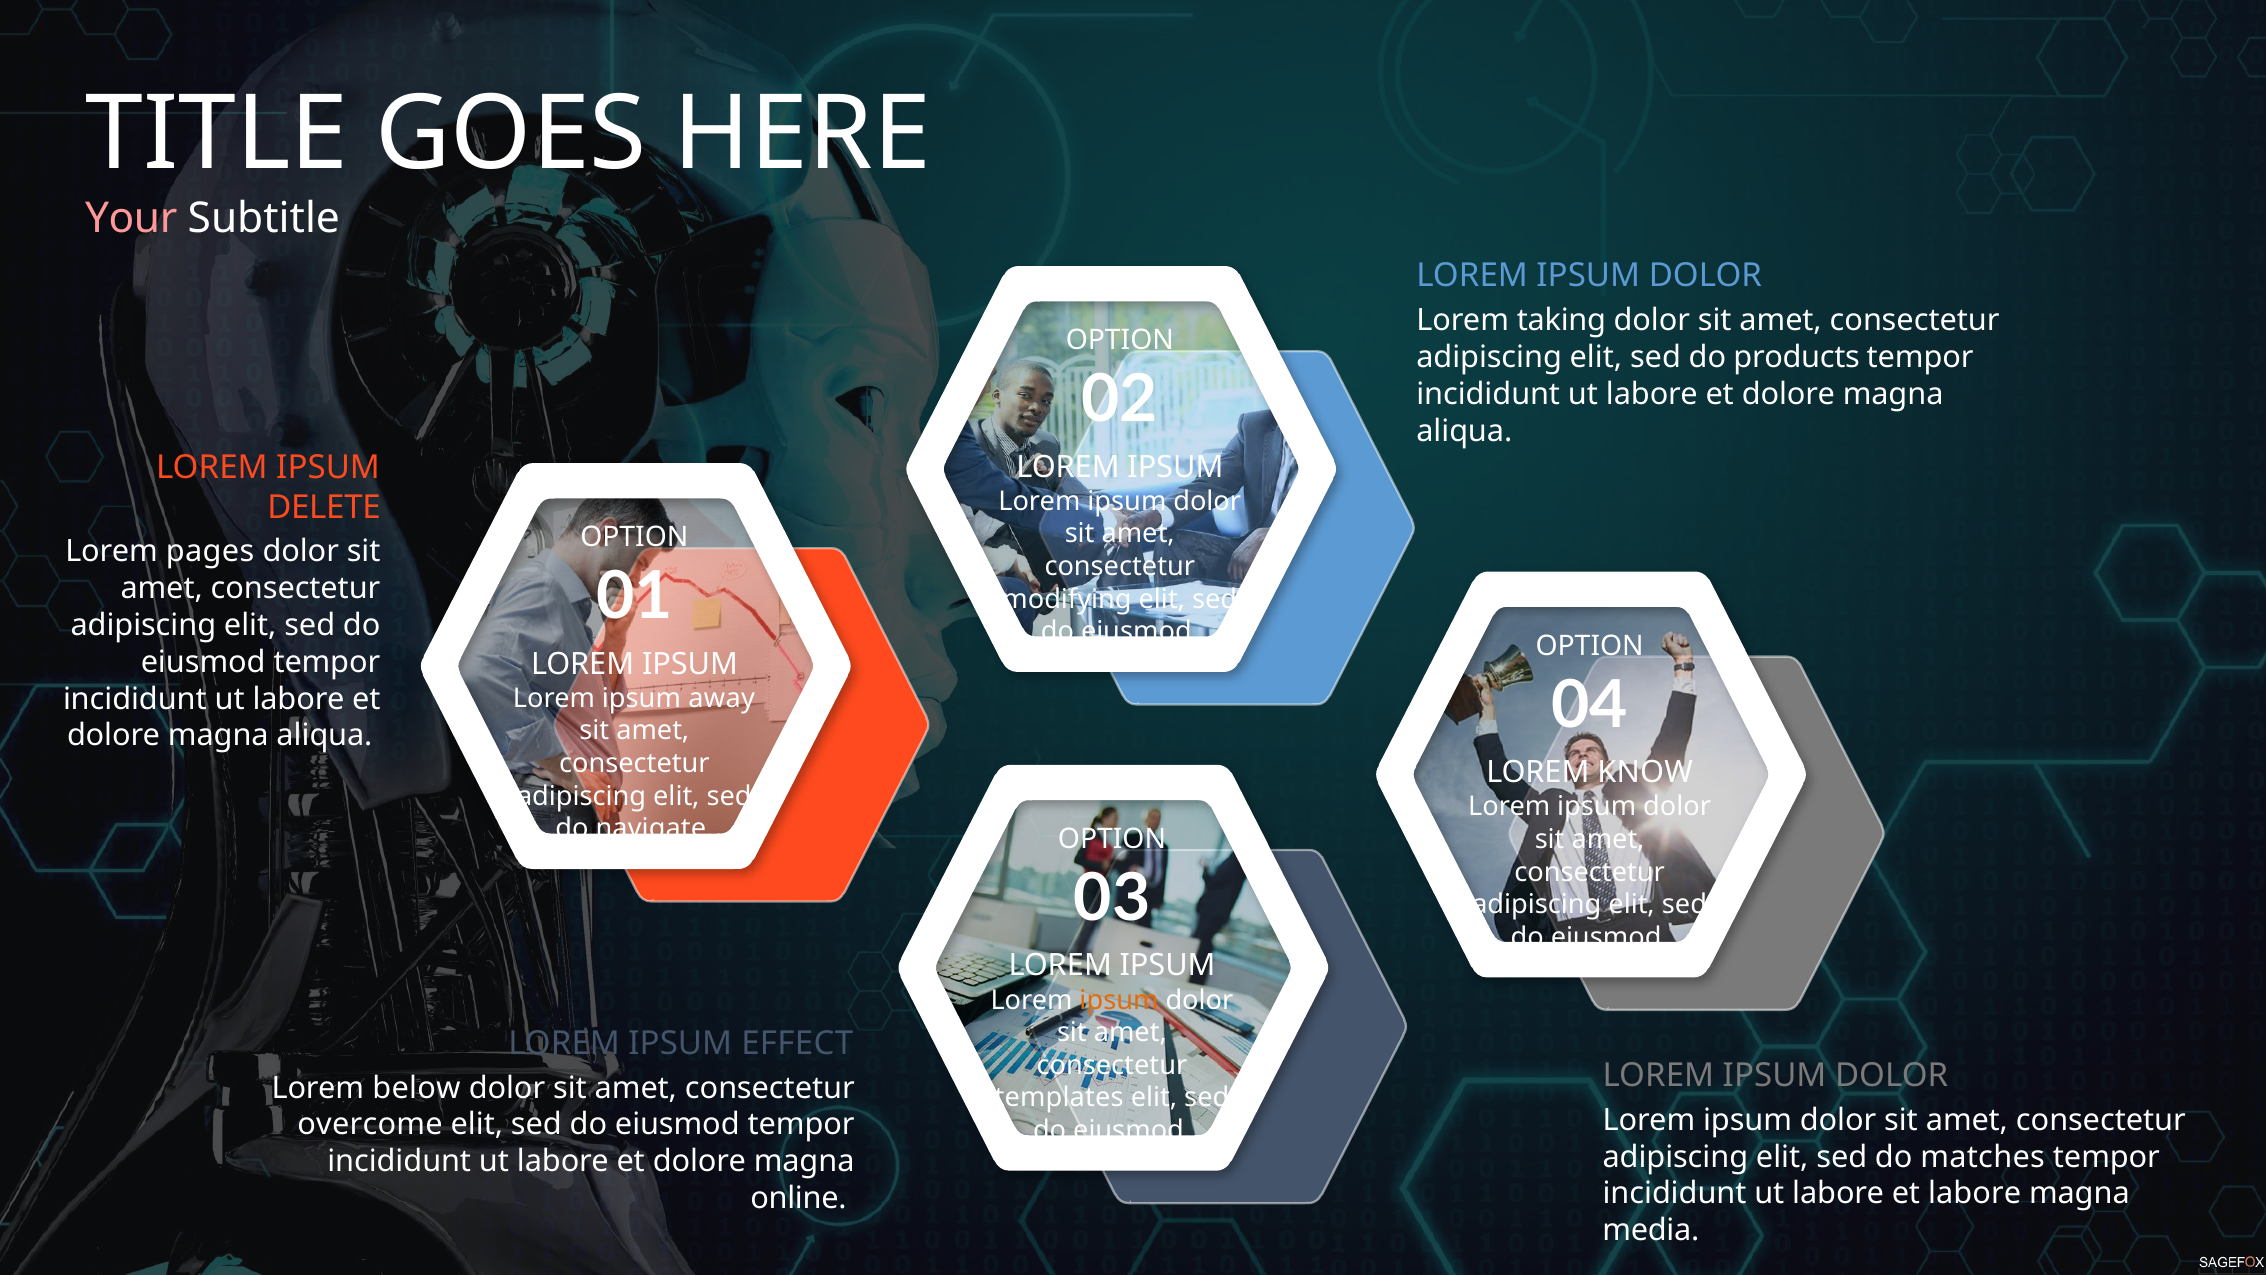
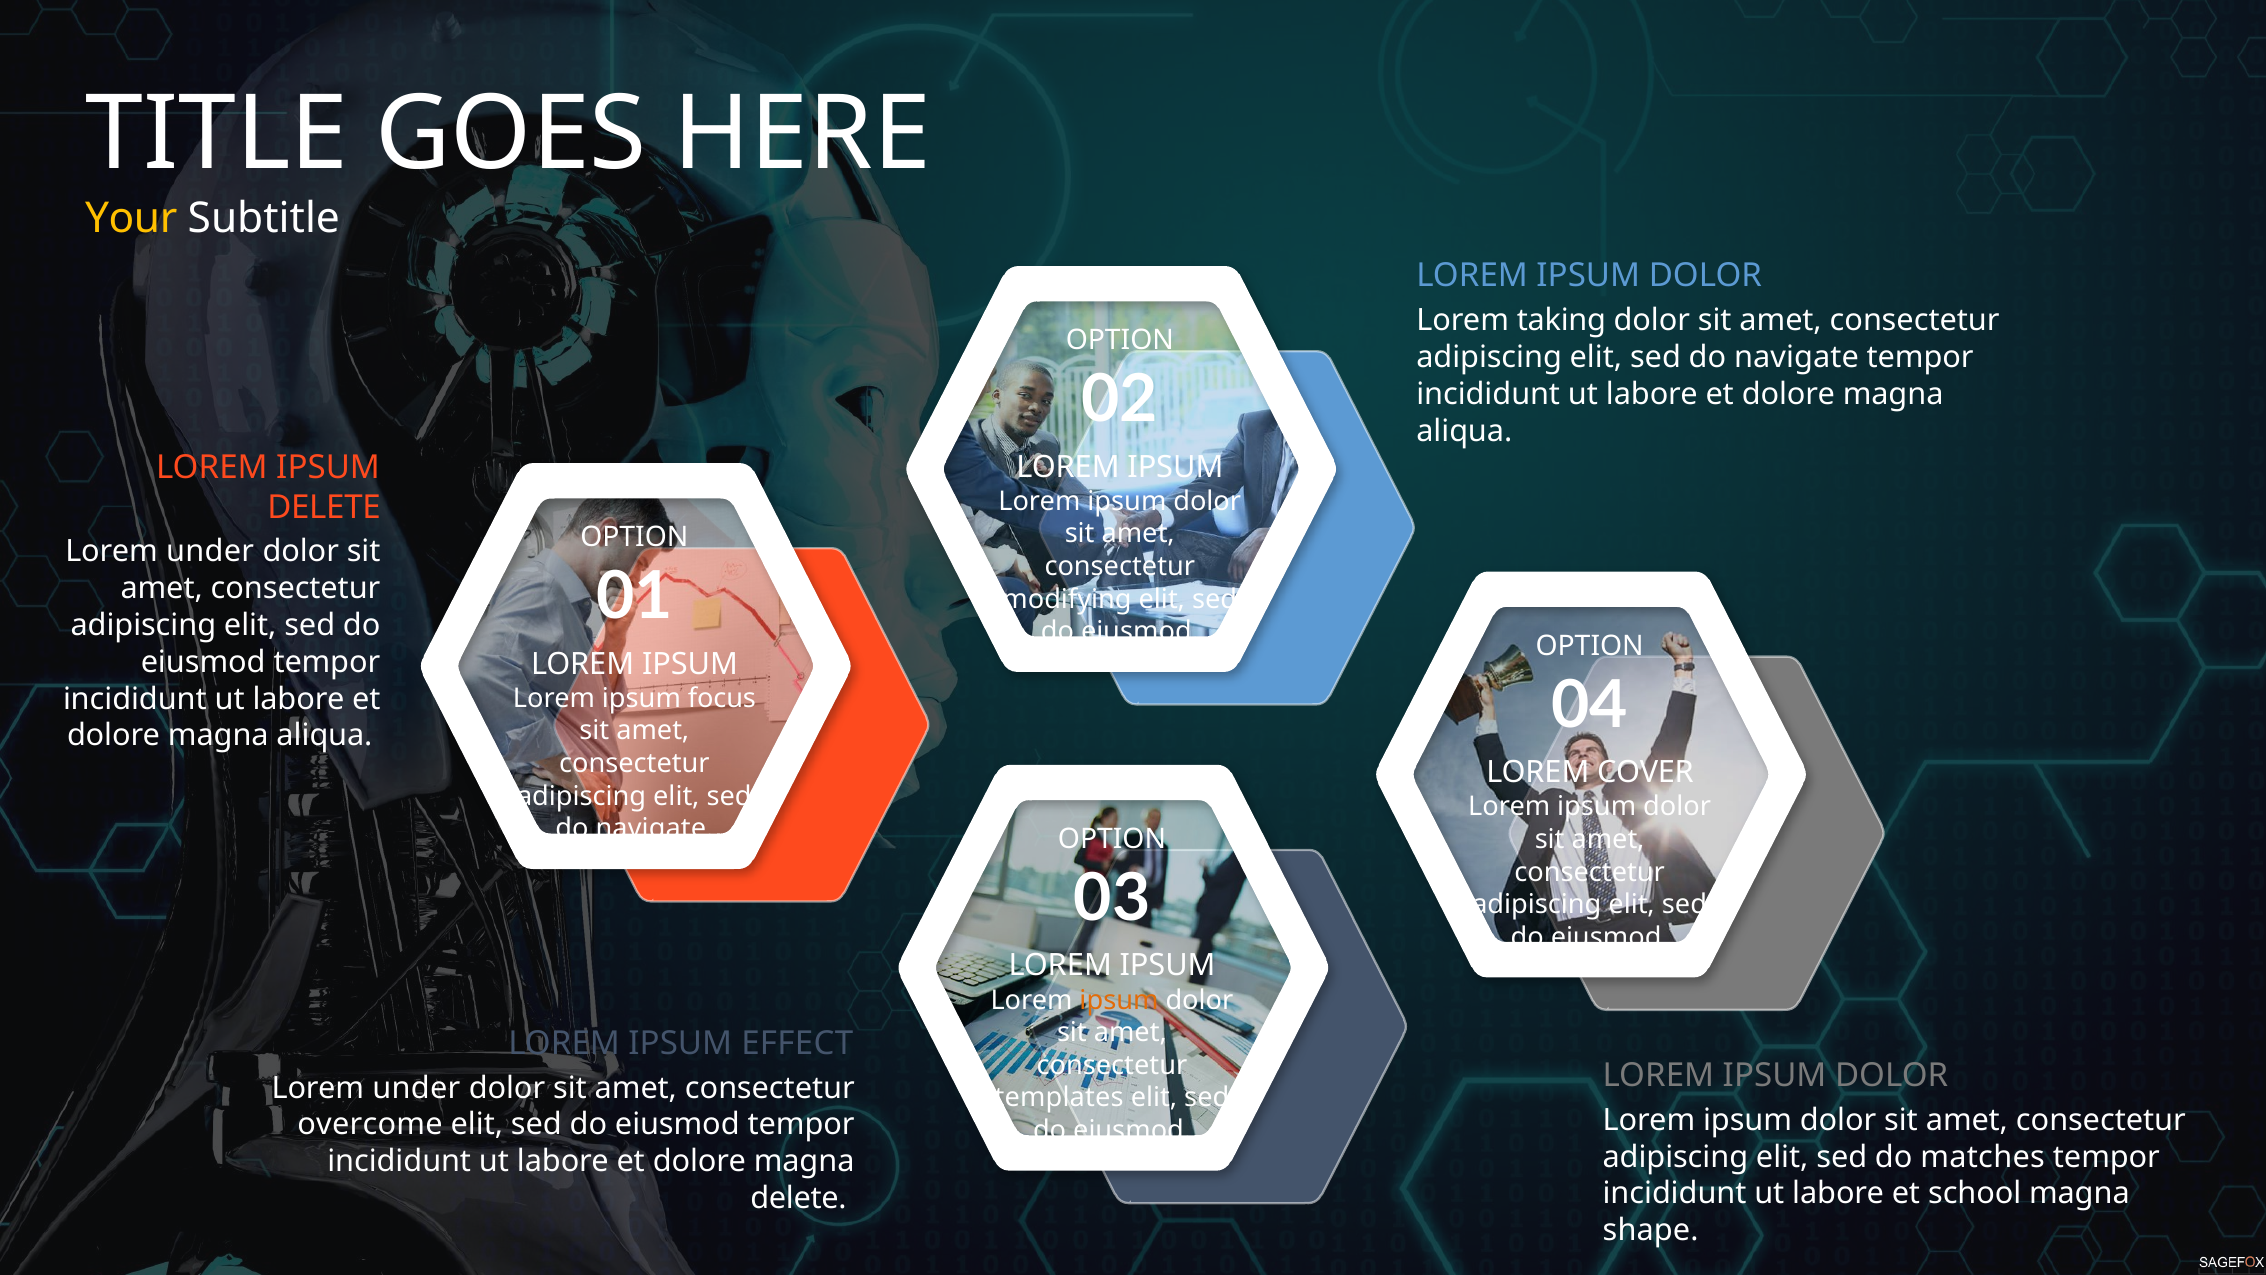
Your colour: pink -> yellow
products at (1797, 357): products -> navigate
pages at (210, 551): pages -> under
away: away -> focus
KNOW: KNOW -> COVER
below at (416, 1088): below -> under
et labore: labore -> school
online at (798, 1198): online -> delete
media: media -> shape
